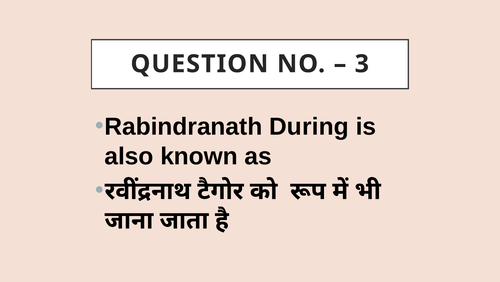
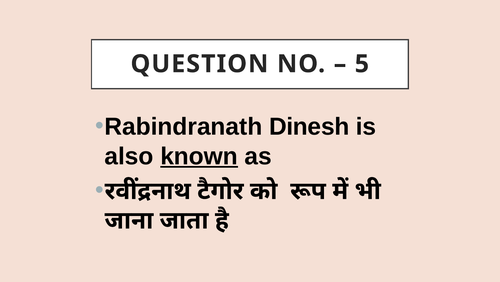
3: 3 -> 5
During: During -> Dinesh
known underline: none -> present
